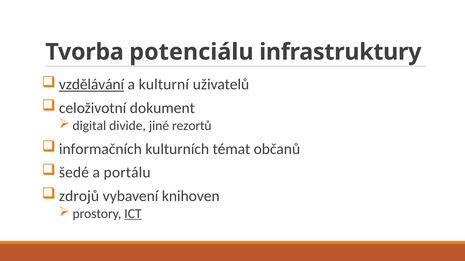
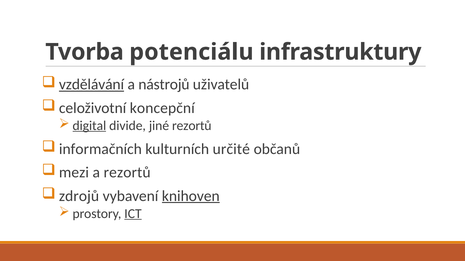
kulturní: kulturní -> nástrojů
dokument: dokument -> koncepční
digital underline: none -> present
témat: témat -> určité
šedé: šedé -> mezi
a portálu: portálu -> rezortů
knihoven underline: none -> present
